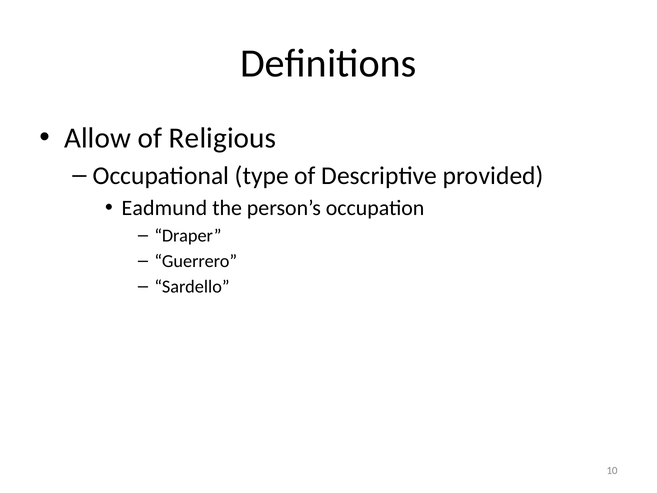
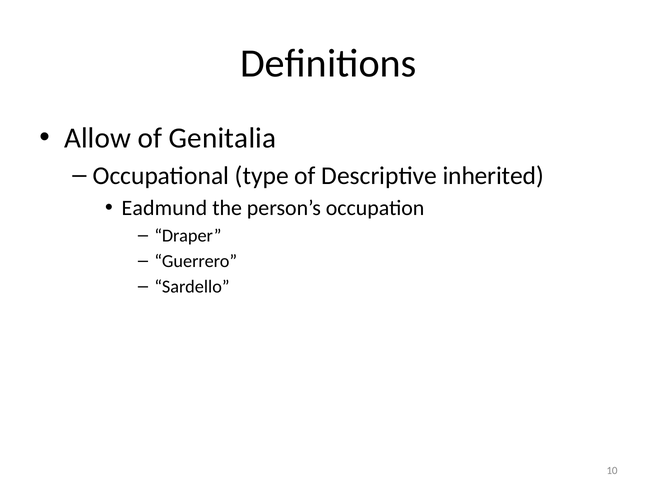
Religious: Religious -> Genitalia
provided: provided -> inherited
